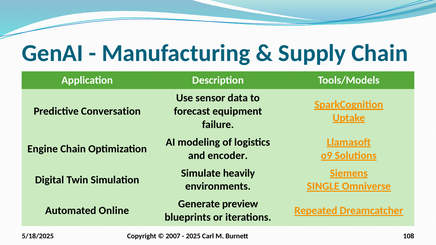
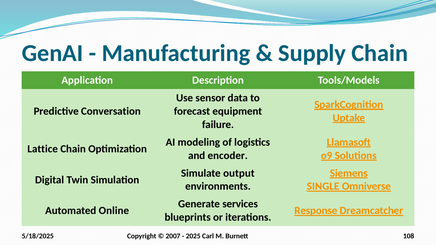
Engine: Engine -> Lattice
heavily: heavily -> output
preview: preview -> services
Repeated: Repeated -> Response
